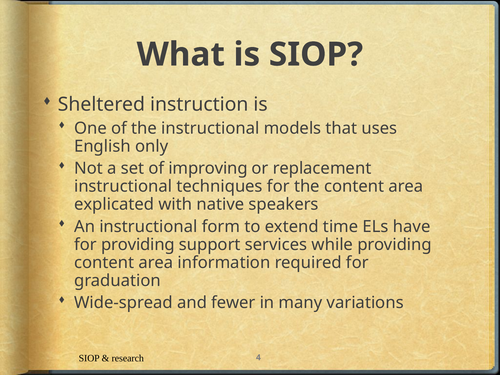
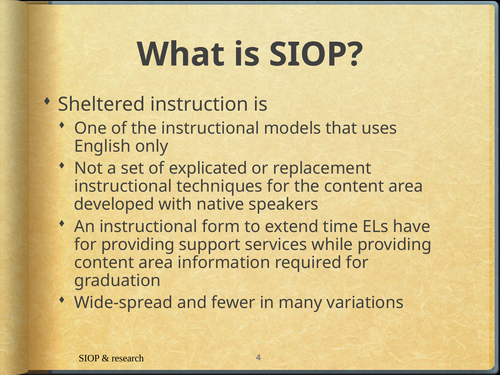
improving: improving -> explicated
explicated: explicated -> developed
